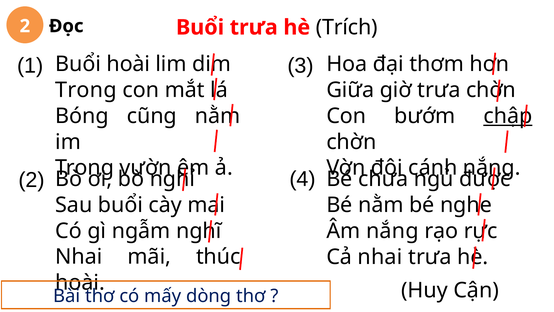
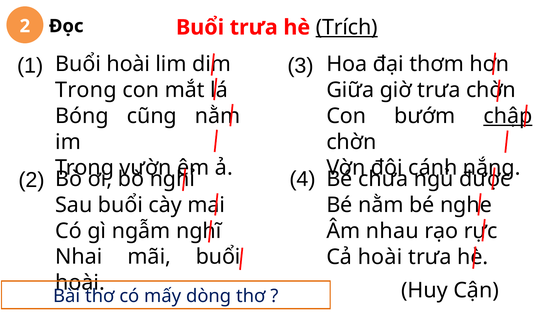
Trích underline: none -> present
Âm nắng: nắng -> nhau
mãi thúc: thúc -> buổi
Cả nhai: nhai -> hoài
